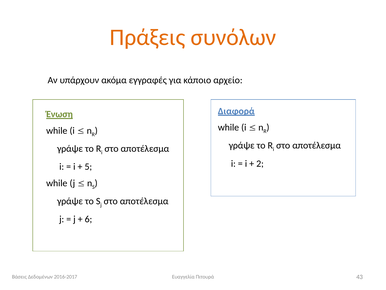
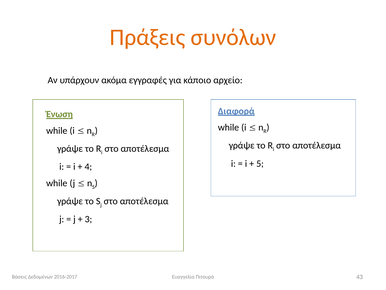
2: 2 -> 5
5: 5 -> 4
6: 6 -> 3
